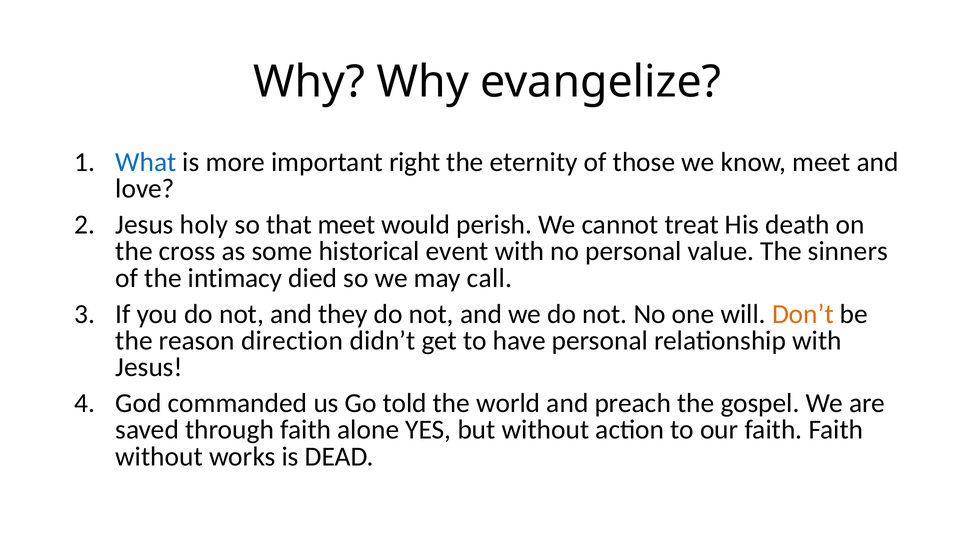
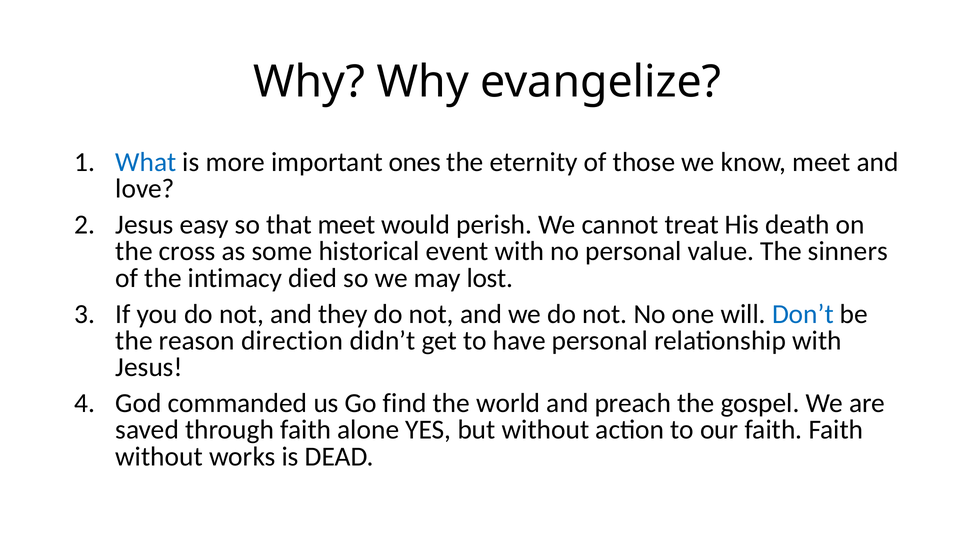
right: right -> ones
holy: holy -> easy
call: call -> lost
Don’t colour: orange -> blue
told: told -> find
